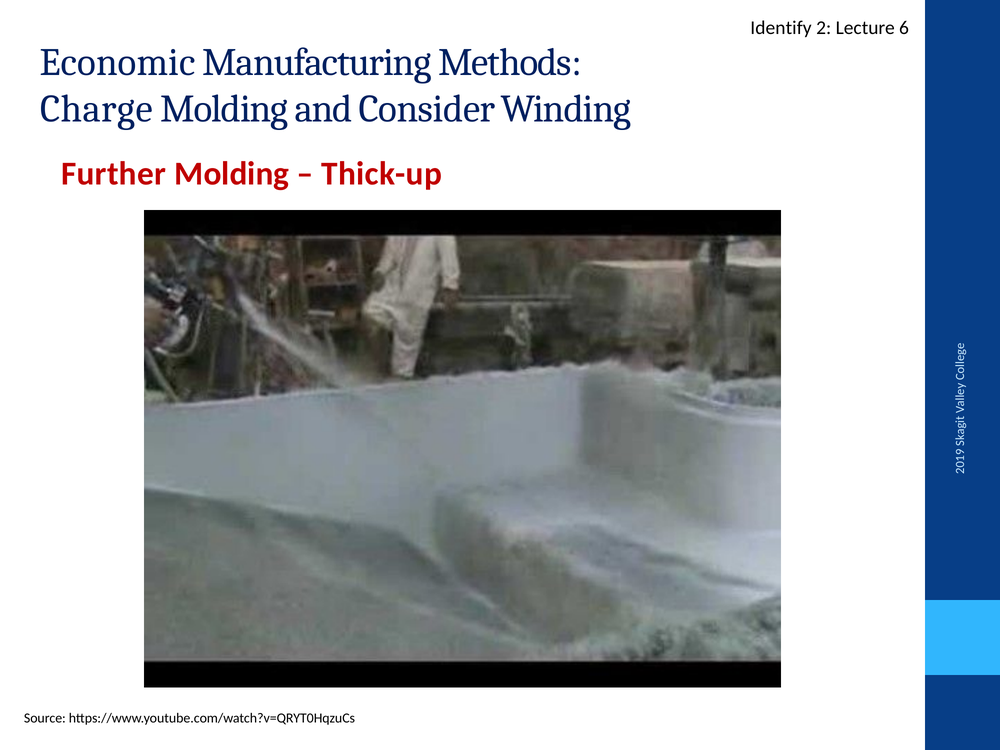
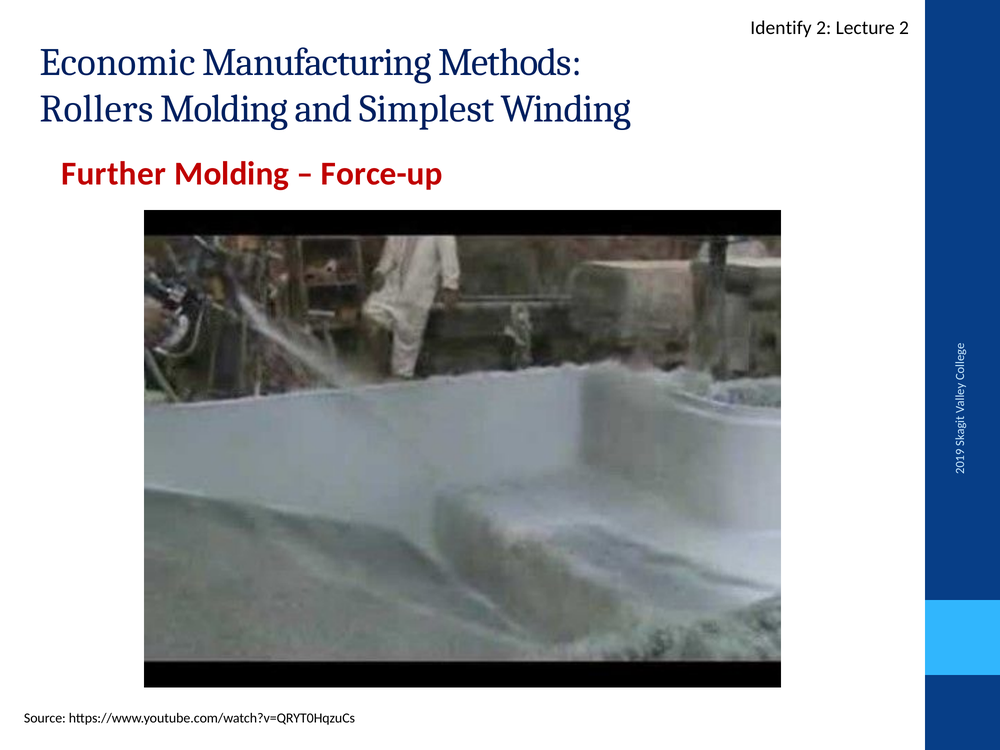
Lecture 6: 6 -> 2
Charge: Charge -> Rollers
Consider: Consider -> Simplest
Thick-up: Thick-up -> Force-up
